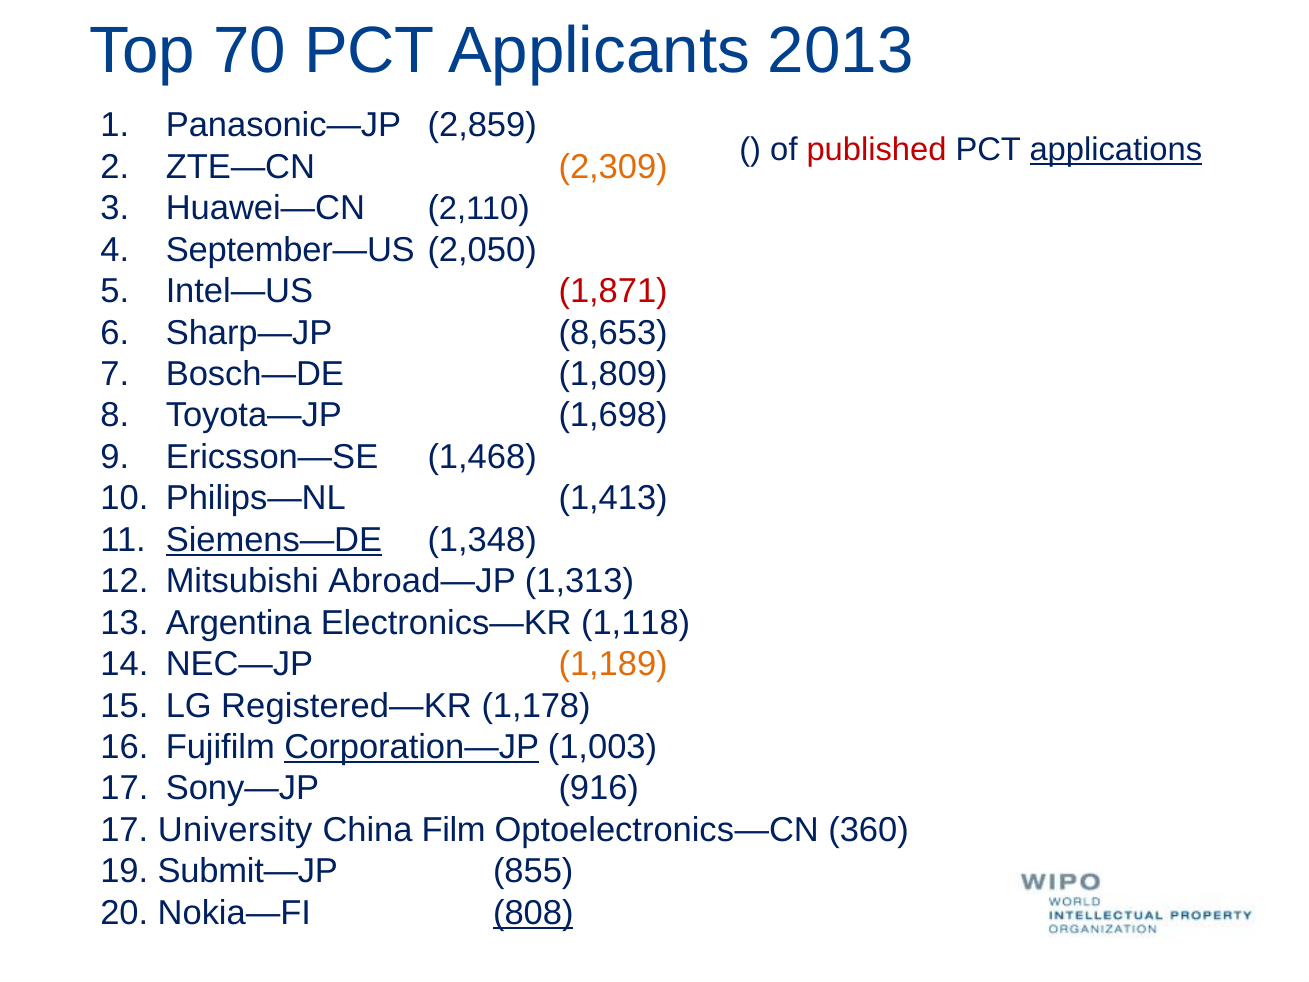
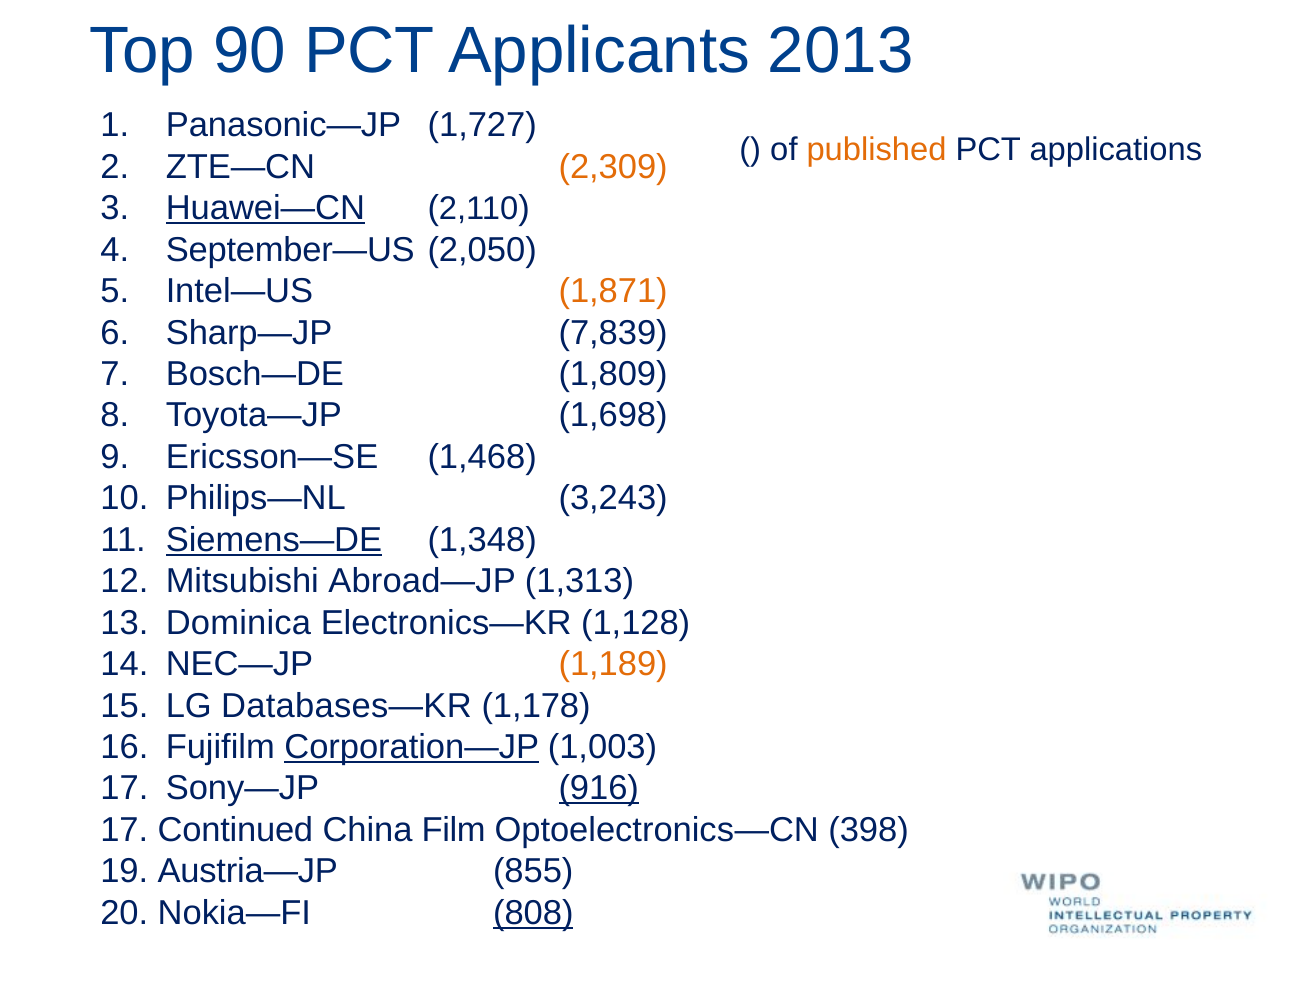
70: 70 -> 90
2,859: 2,859 -> 1,727
published colour: red -> orange
applications underline: present -> none
Huawei—CN underline: none -> present
1,871 colour: red -> orange
8,653: 8,653 -> 7,839
1,413: 1,413 -> 3,243
Argentina: Argentina -> Dominica
1,118: 1,118 -> 1,128
Registered—KR: Registered—KR -> Databases—KR
916 underline: none -> present
University: University -> Continued
360: 360 -> 398
Submit—JP: Submit—JP -> Austria—JP
